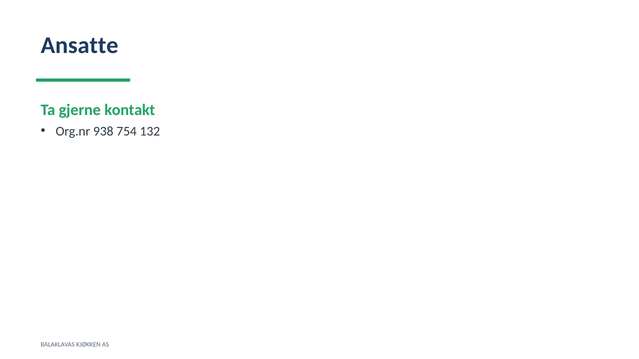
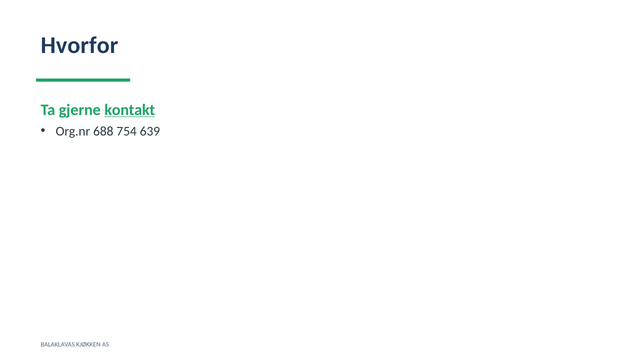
Ansatte: Ansatte -> Hvorfor
kontakt underline: none -> present
938: 938 -> 688
132: 132 -> 639
